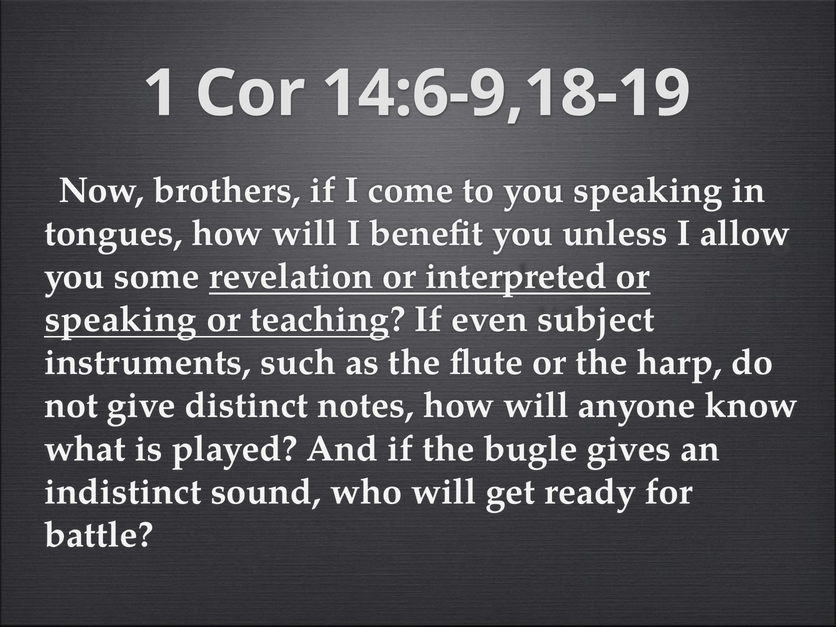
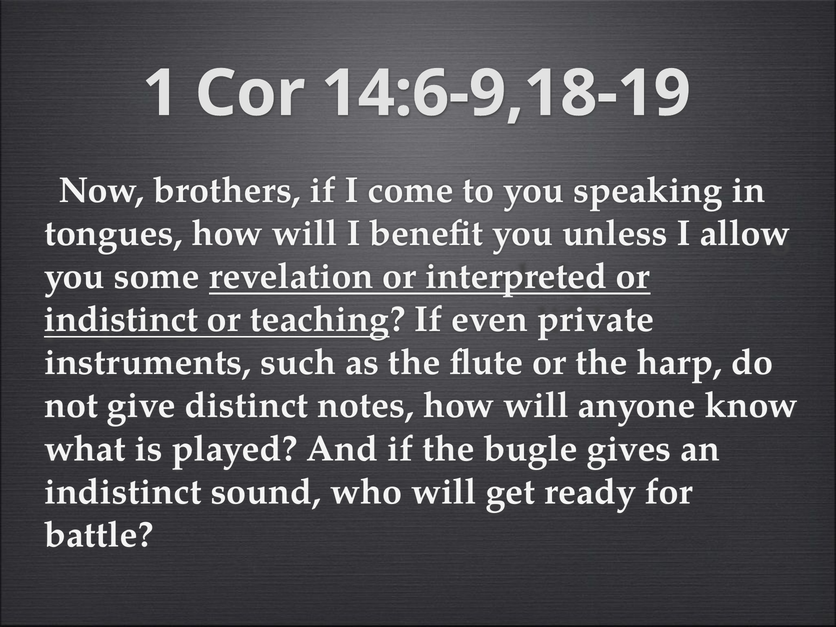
speaking at (121, 319): speaking -> indistinct
subject: subject -> private
